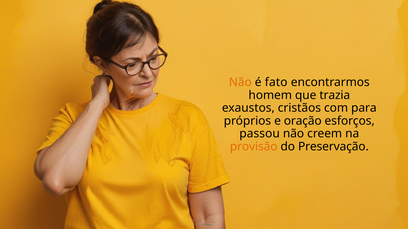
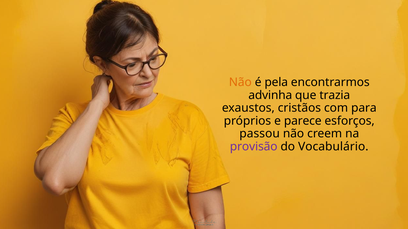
fato: fato -> pela
homem: homem -> advinha
oração: oração -> parece
provisão colour: orange -> purple
Preservação: Preservação -> Vocabulário
